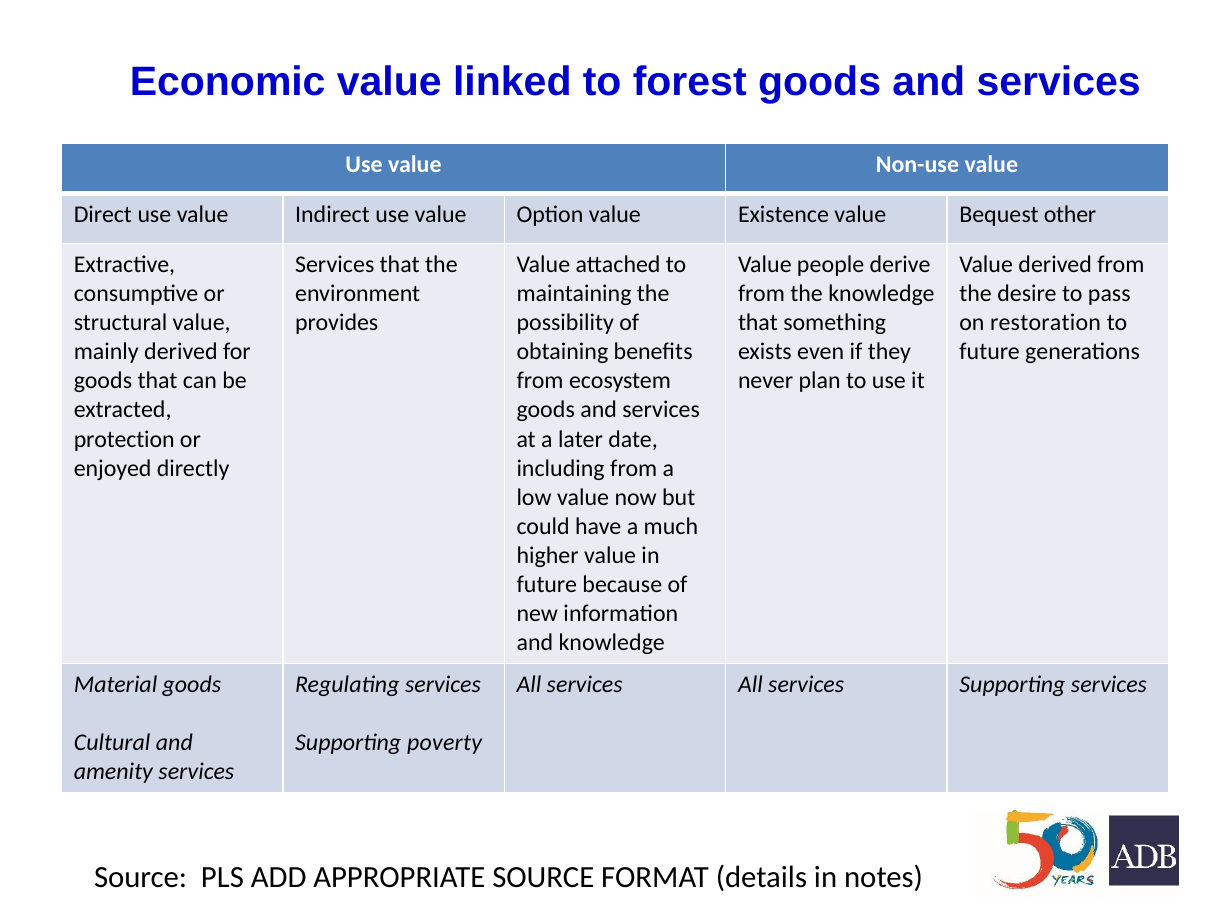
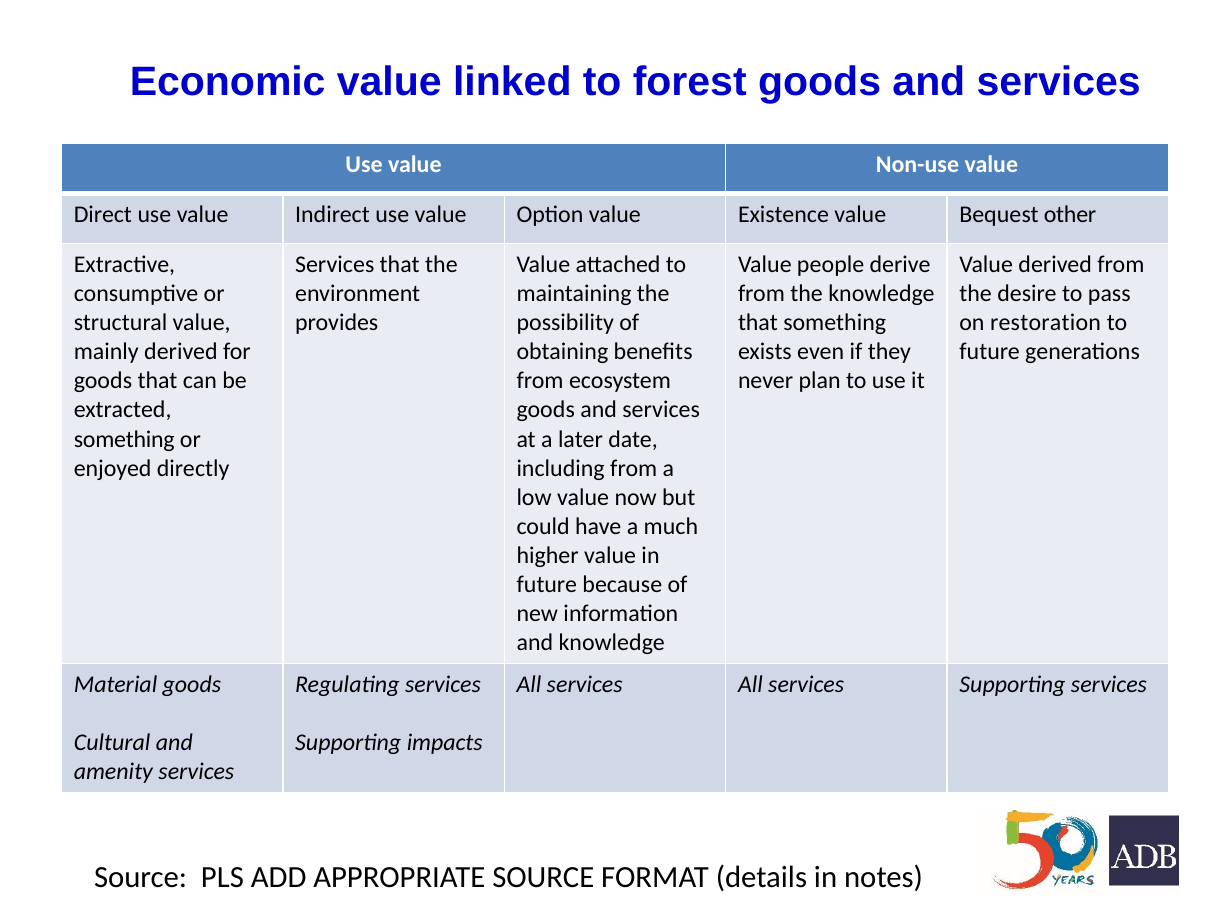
protection at (124, 439): protection -> something
poverty: poverty -> impacts
